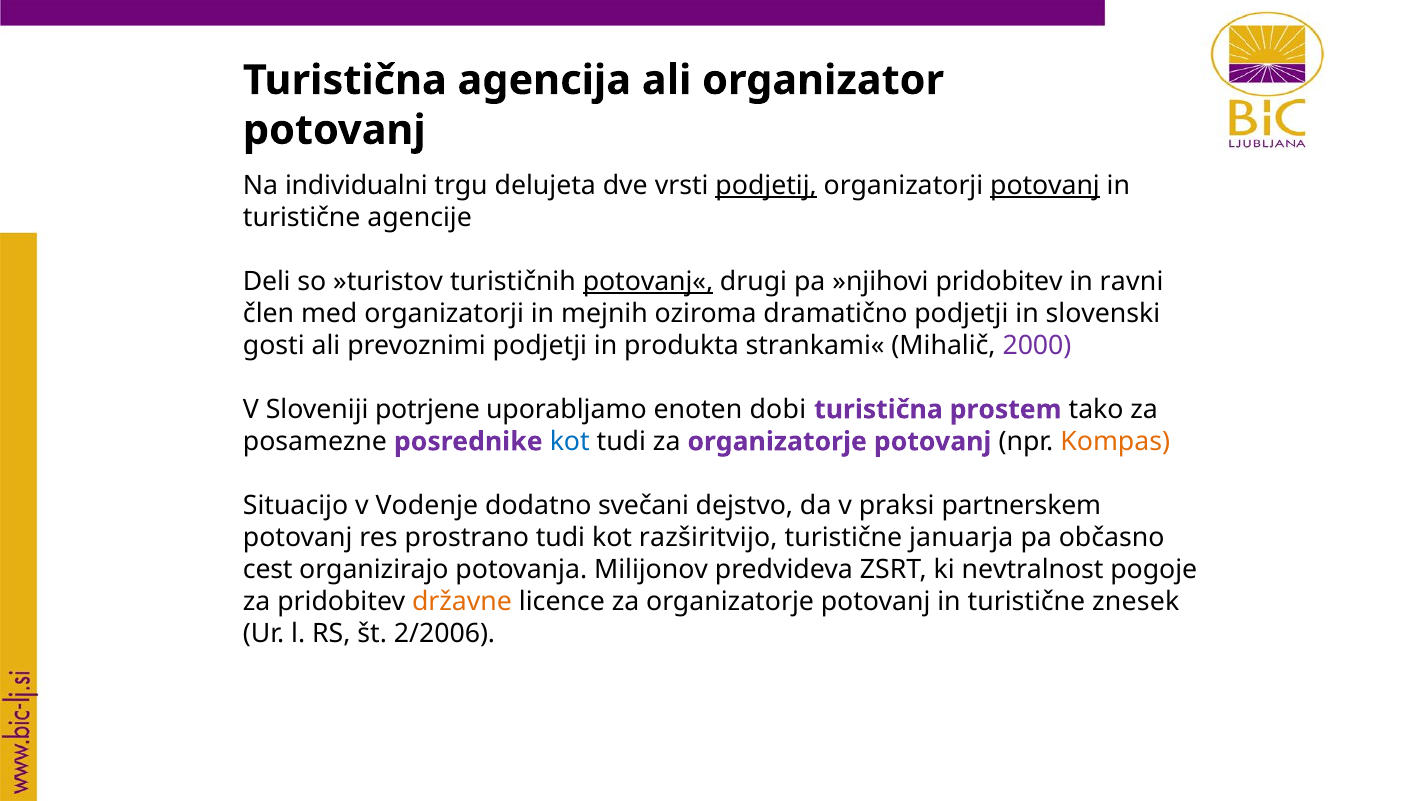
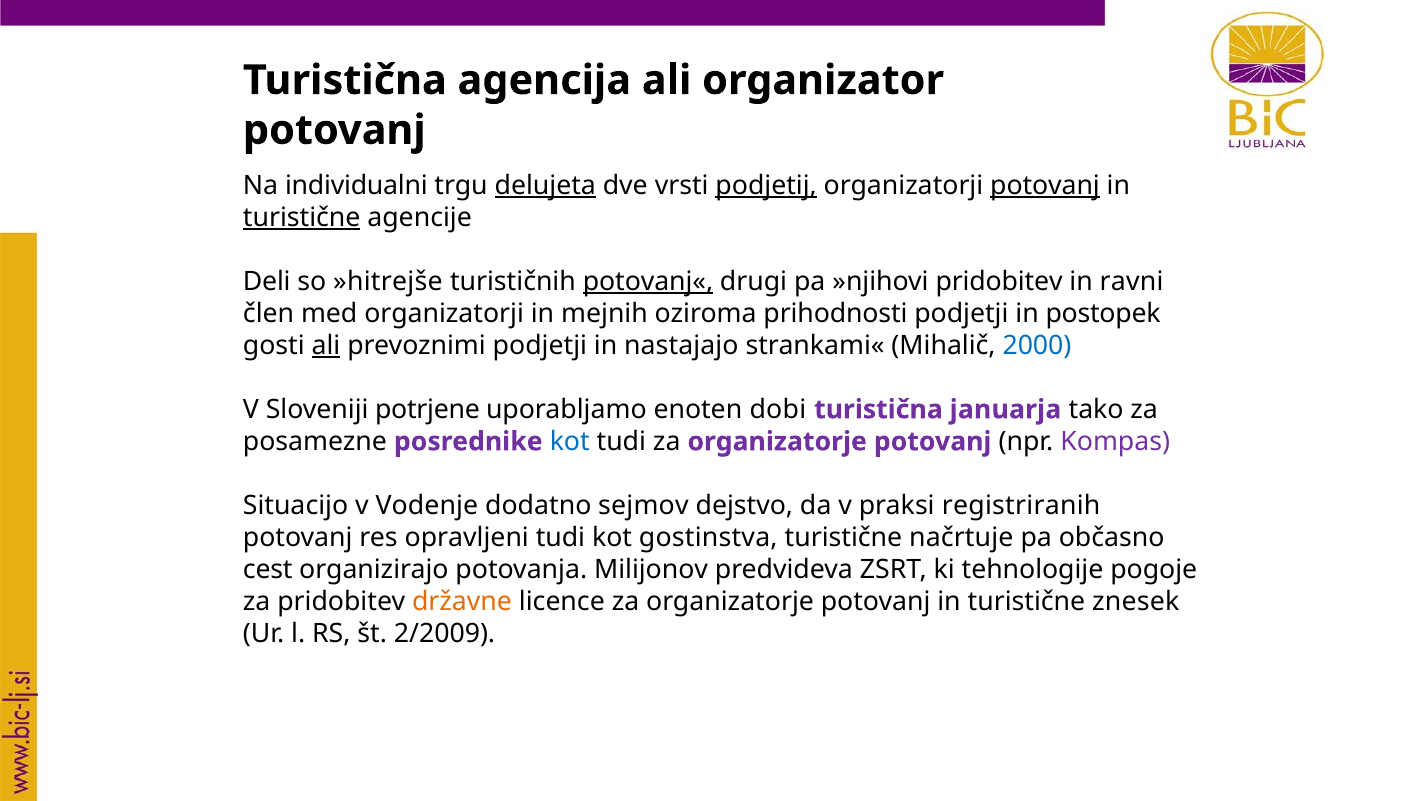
delujeta underline: none -> present
turistične at (302, 217) underline: none -> present
»turistov: »turistov -> »hitrejše
dramatično: dramatično -> prihodnosti
slovenski: slovenski -> postopek
ali at (326, 345) underline: none -> present
produkta: produkta -> nastajajo
2000 colour: purple -> blue
prostem: prostem -> januarja
Kompas colour: orange -> purple
svečani: svečani -> sejmov
partnerskem: partnerskem -> registriranih
prostrano: prostrano -> opravljeni
razširitvijo: razširitvijo -> gostinstva
januarja: januarja -> načrtuje
nevtralnost: nevtralnost -> tehnologije
2/2006: 2/2006 -> 2/2009
